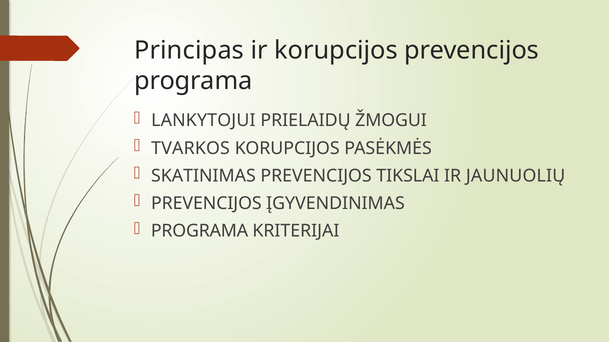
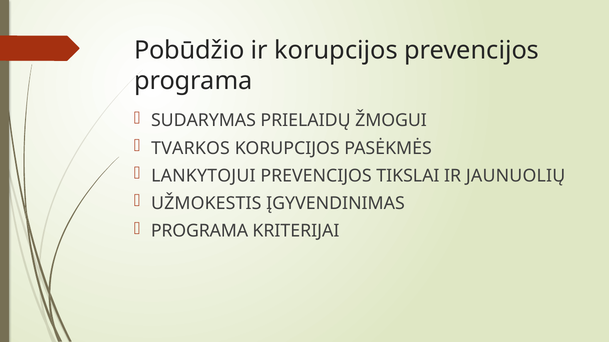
Principas: Principas -> Pobūdžio
LANKYTOJUI: LANKYTOJUI -> SUDARYMAS
SKATINIMAS: SKATINIMAS -> LANKYTOJUI
PREVENCIJOS at (206, 204): PREVENCIJOS -> UŽMOKESTIS
